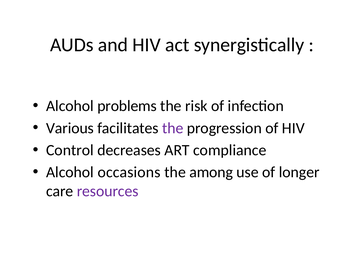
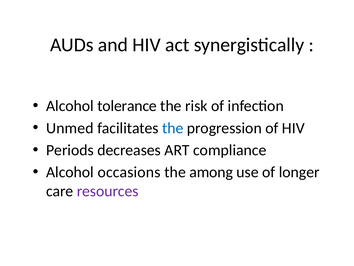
problems: problems -> tolerance
Various: Various -> Unmed
the at (173, 128) colour: purple -> blue
Control: Control -> Periods
